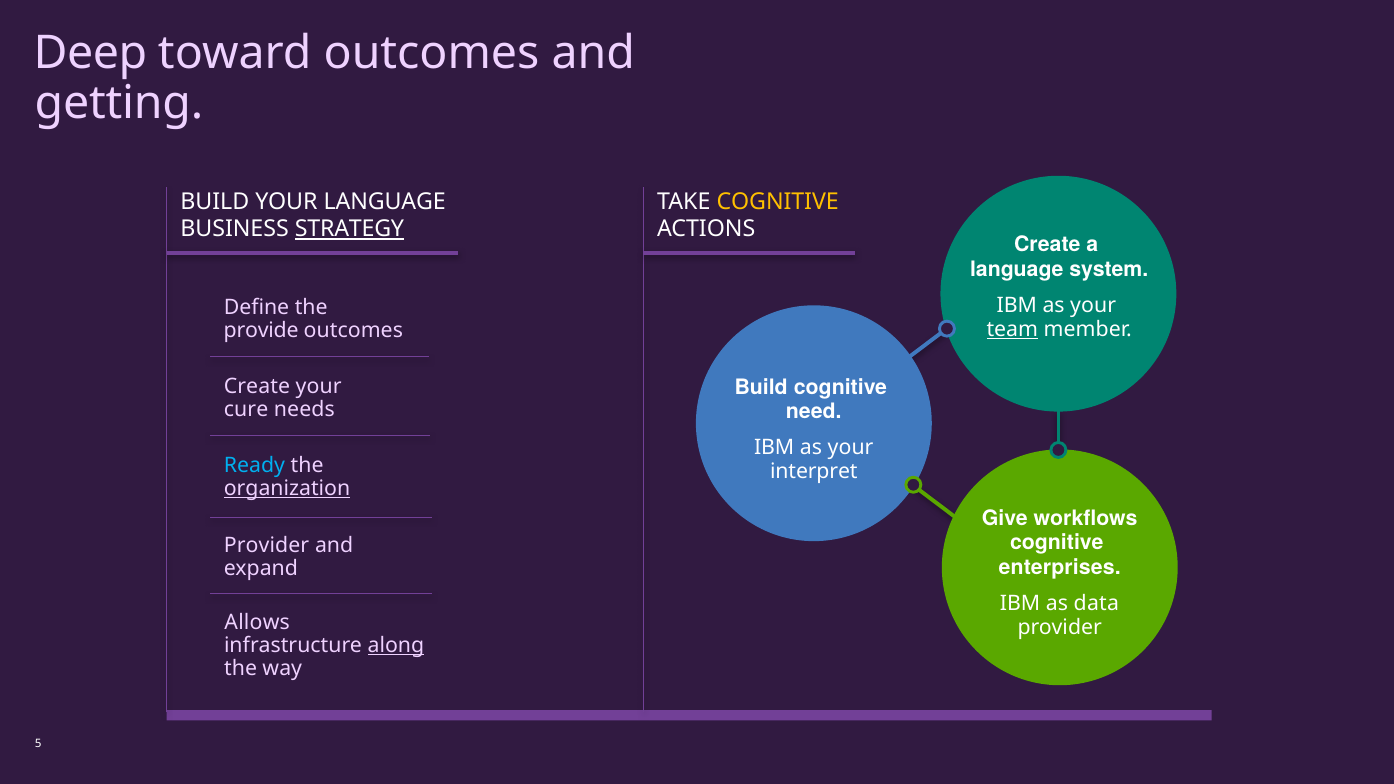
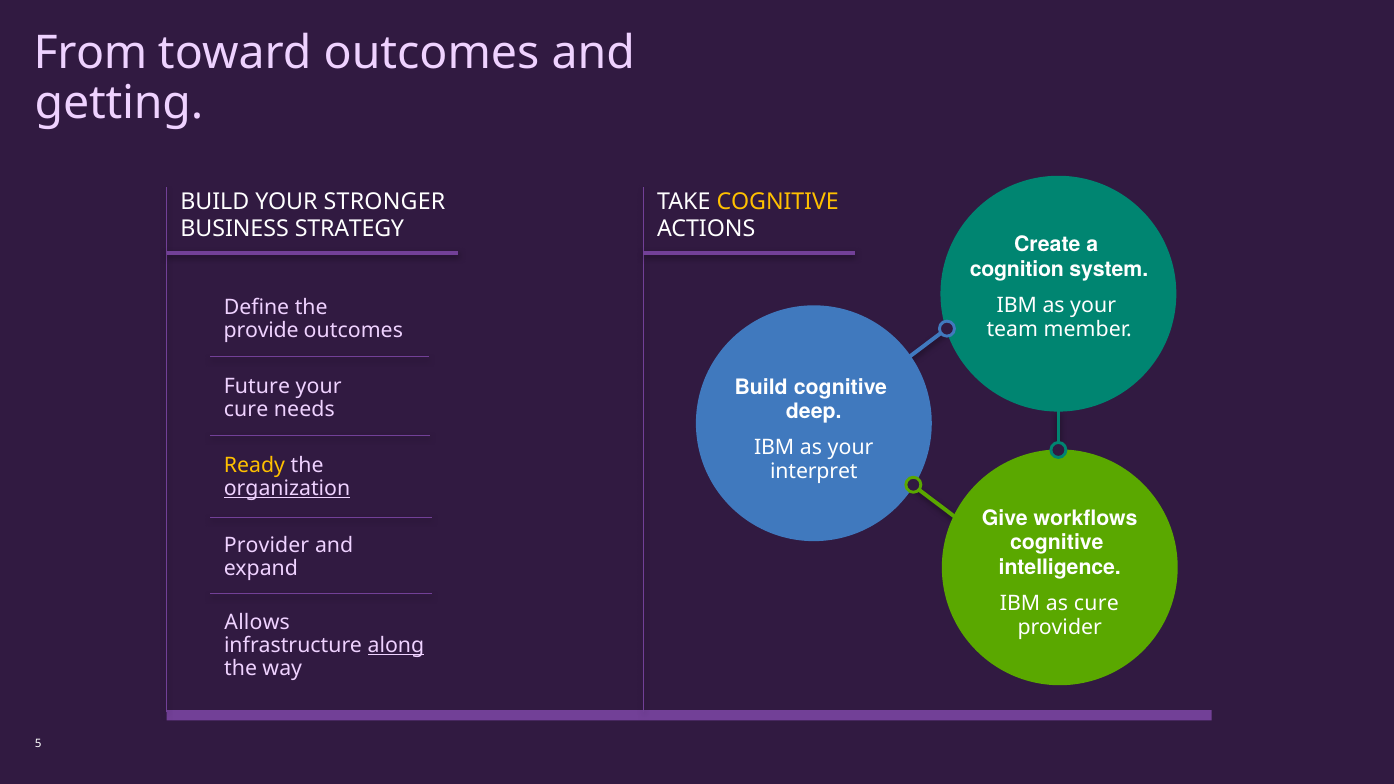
Deep: Deep -> From
YOUR LANGUAGE: LANGUAGE -> STRONGER
STRATEGY underline: present -> none
language at (1017, 269): language -> cognition
team underline: present -> none
Create at (257, 386): Create -> Future
need: need -> deep
Ready colour: light blue -> yellow
enterprises: enterprises -> intelligence
as data: data -> cure
